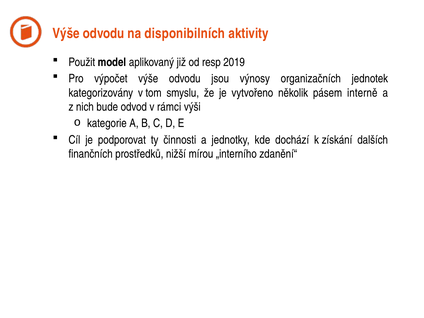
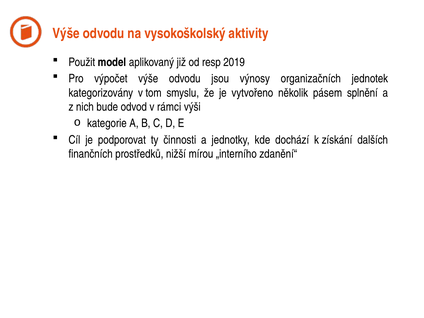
disponibilních: disponibilních -> vysokoškolský
interně: interně -> splnění
